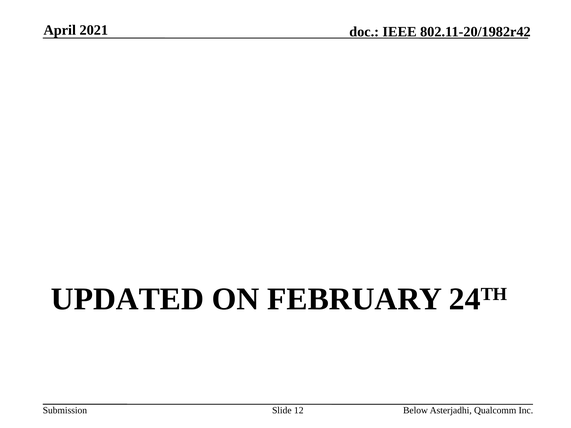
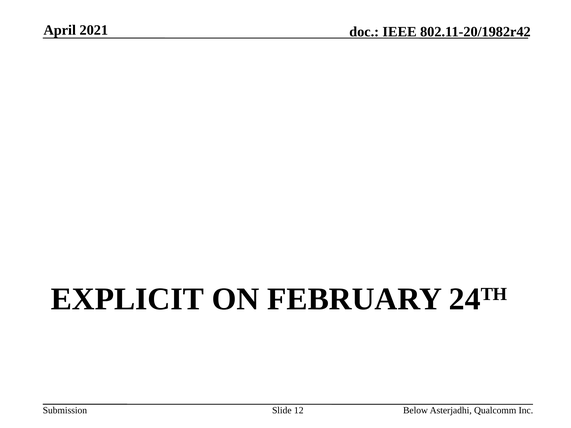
UPDATED: UPDATED -> EXPLICIT
